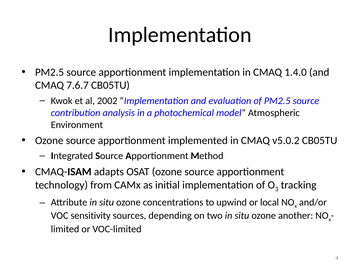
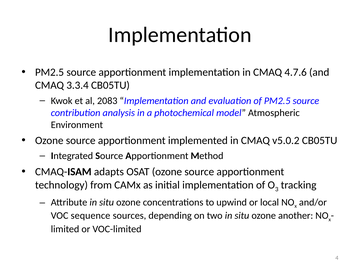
1.4.0: 1.4.0 -> 4.7.6
7.6.7: 7.6.7 -> 3.3.4
2002: 2002 -> 2083
sensitivity: sensitivity -> sequence
